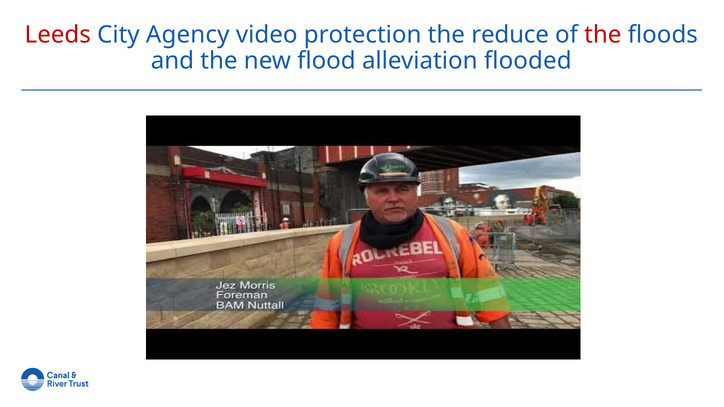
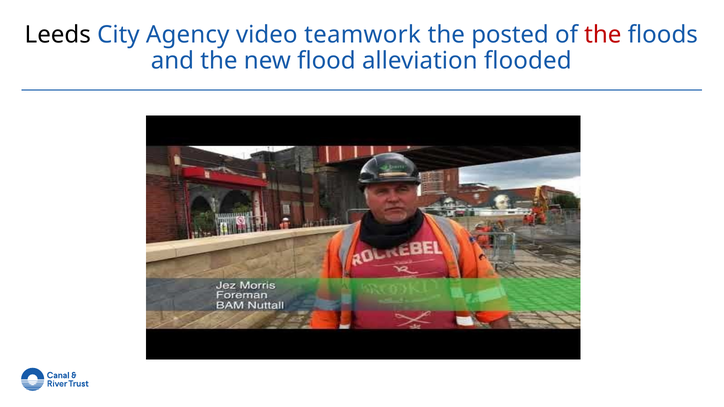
Leeds colour: red -> black
protection: protection -> teamwork
reduce: reduce -> posted
